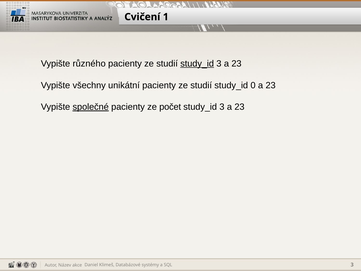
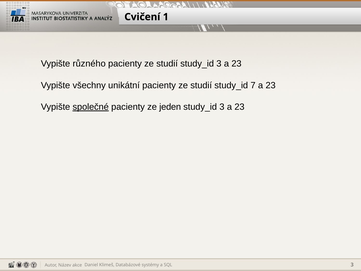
study_id at (197, 64) underline: present -> none
0: 0 -> 7
počet: počet -> jeden
